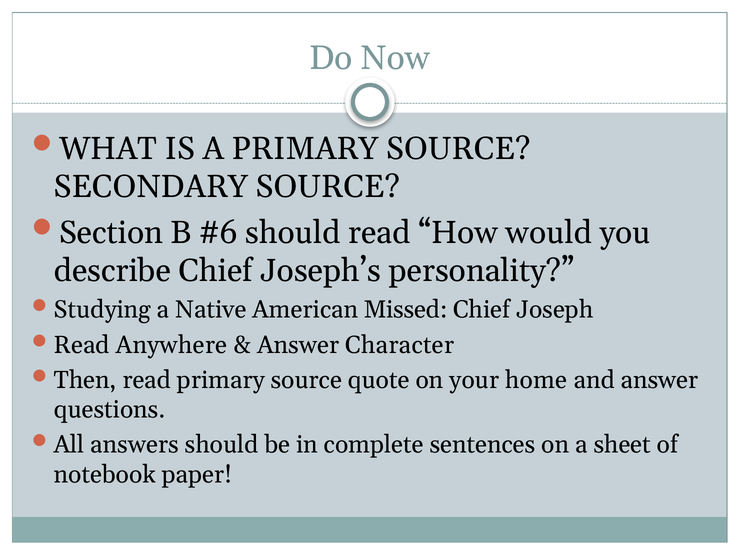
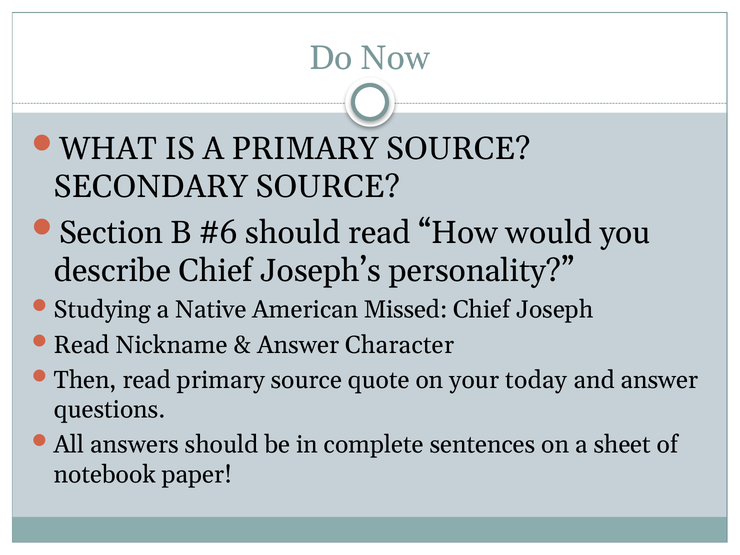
Anywhere: Anywhere -> Nickname
home: home -> today
